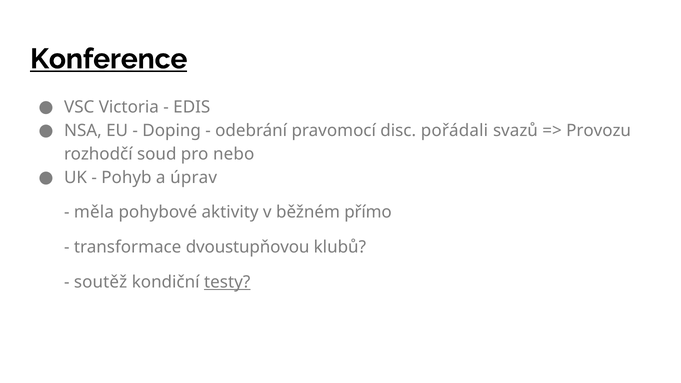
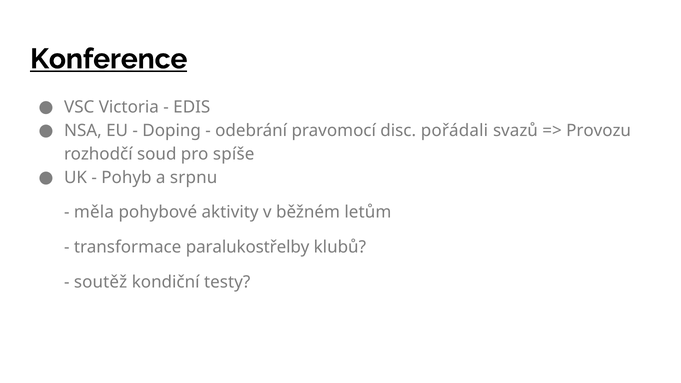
nebo: nebo -> spíše
úprav: úprav -> srpnu
přímo: přímo -> letům
dvoustupňovou: dvoustupňovou -> paralukostřelby
testy underline: present -> none
